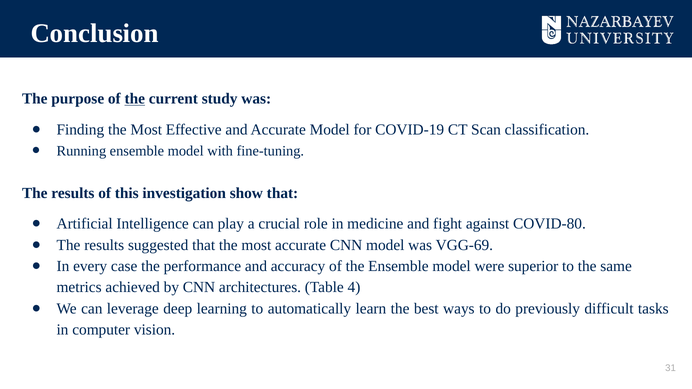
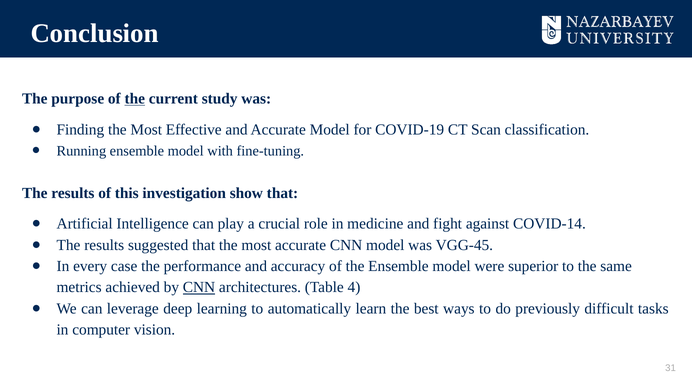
COVID-80: COVID-80 -> COVID-14
VGG-69: VGG-69 -> VGG-45
CNN at (199, 288) underline: none -> present
